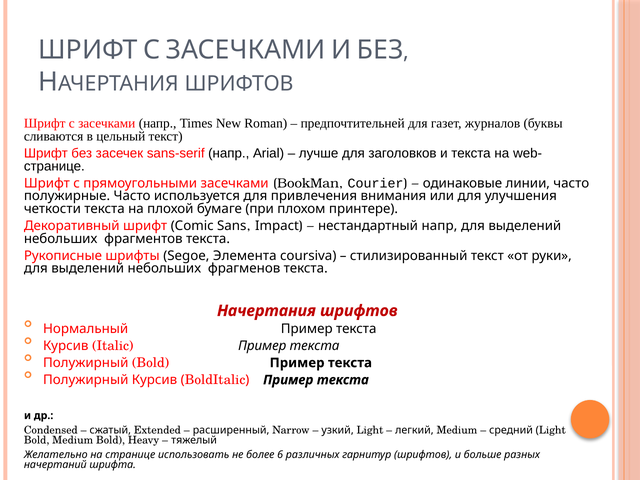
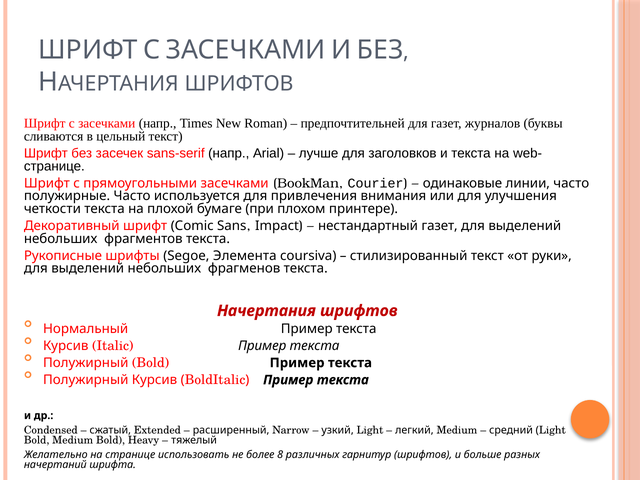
нестандартный напр: напр -> газет
6: 6 -> 8
